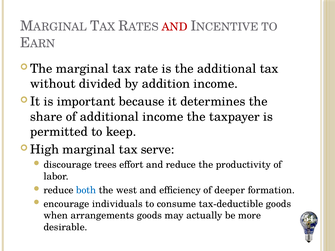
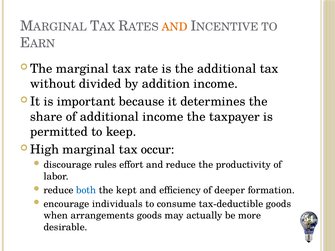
AND at (175, 27) colour: red -> orange
serve: serve -> occur
trees: trees -> rules
west: west -> kept
